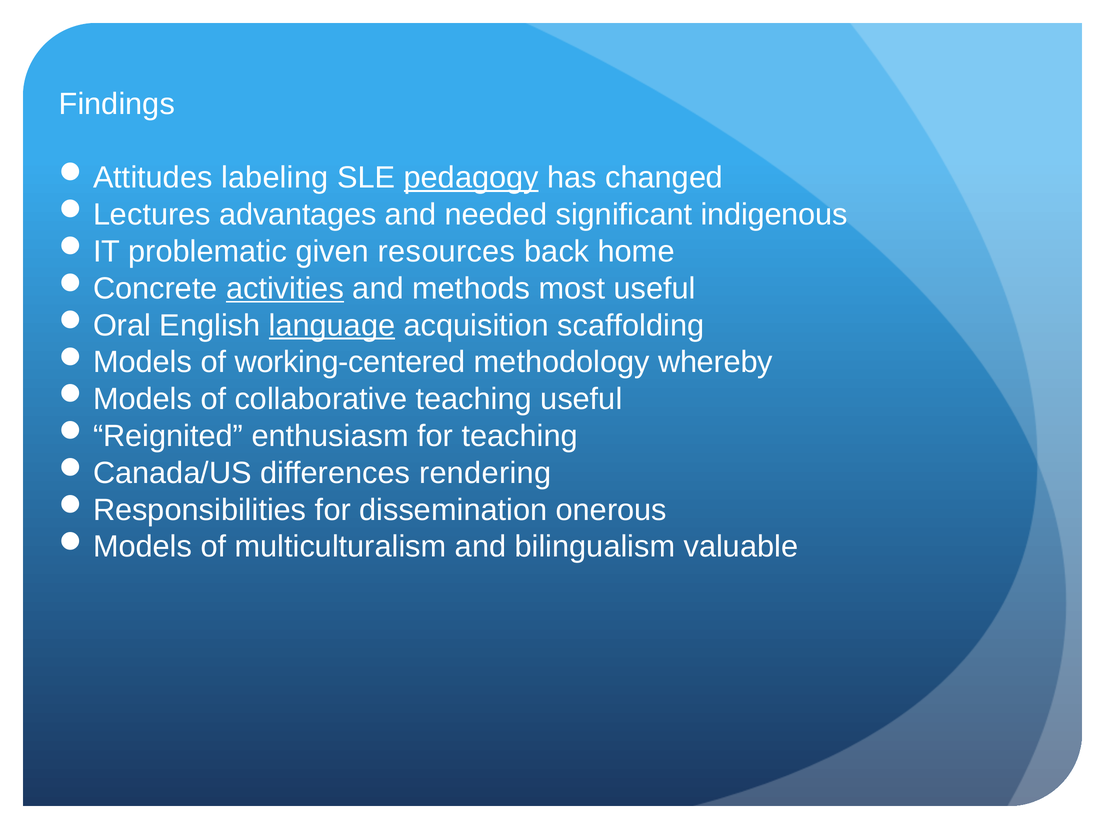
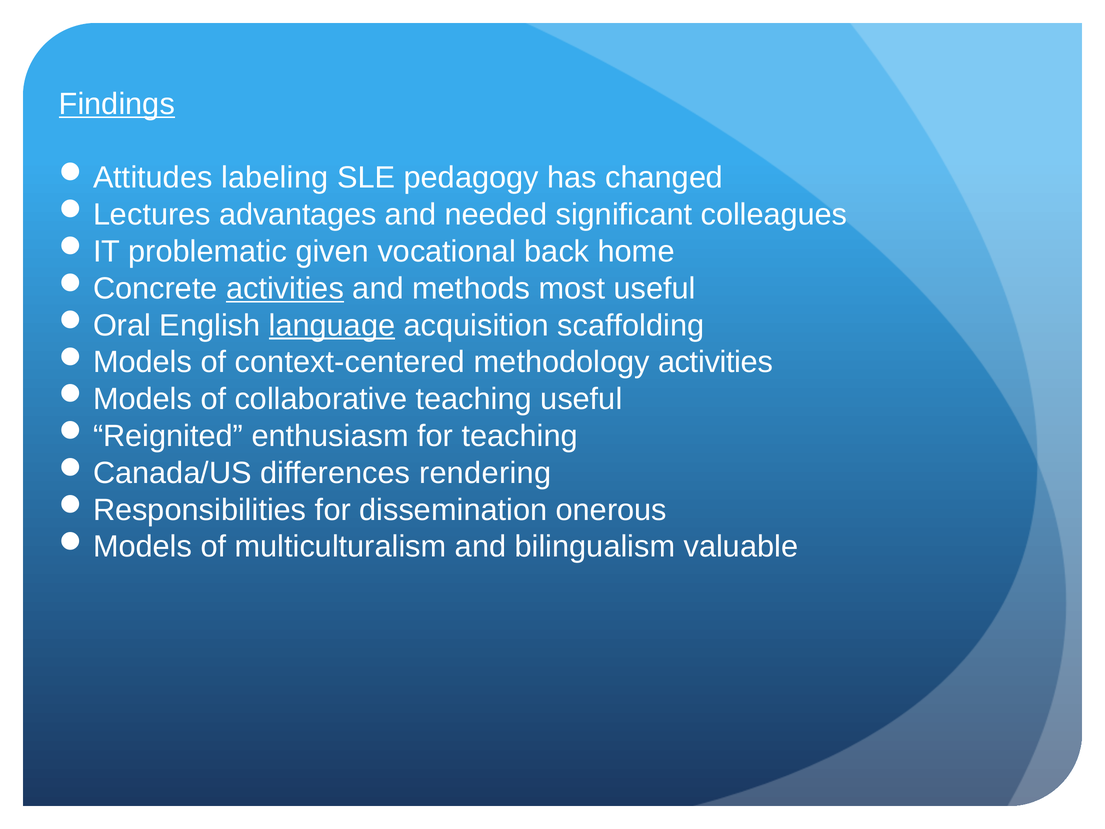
Findings underline: none -> present
pedagogy underline: present -> none
indigenous: indigenous -> colleagues
resources: resources -> vocational
working-centered: working-centered -> context-centered
methodology whereby: whereby -> activities
